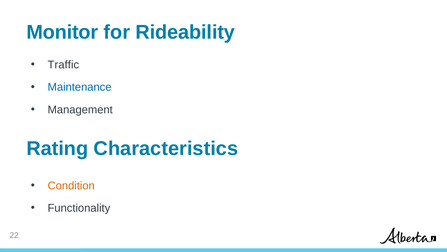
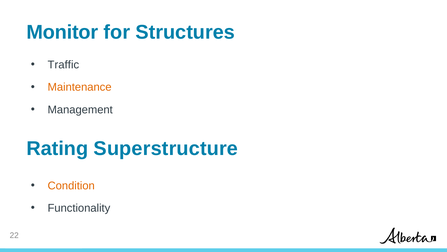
Rideability: Rideability -> Structures
Maintenance colour: blue -> orange
Characteristics: Characteristics -> Superstructure
